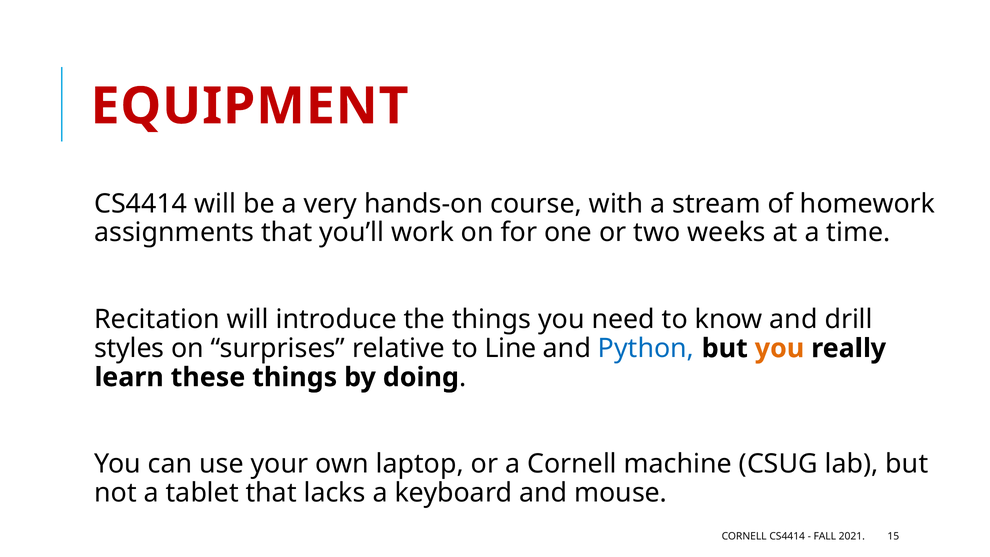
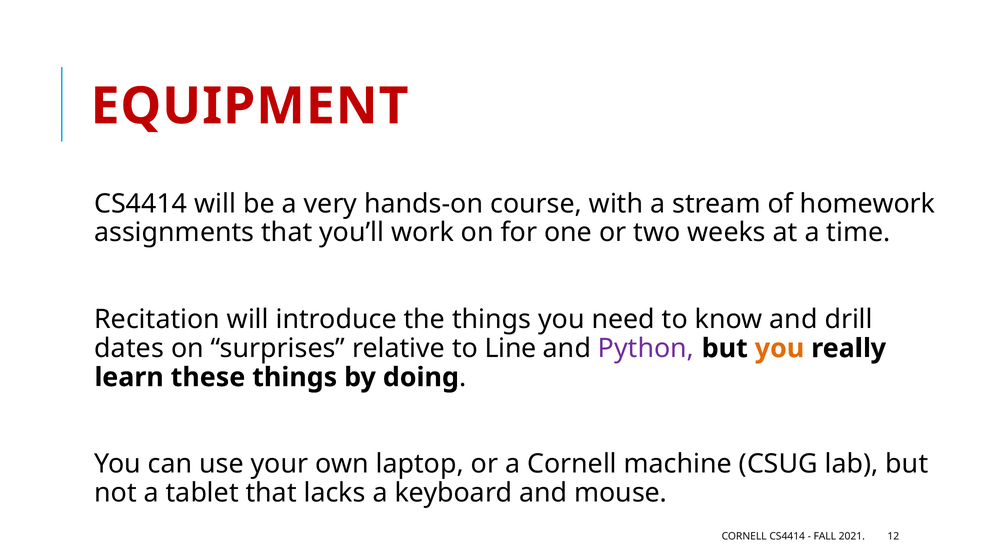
styles: styles -> dates
Python colour: blue -> purple
15: 15 -> 12
